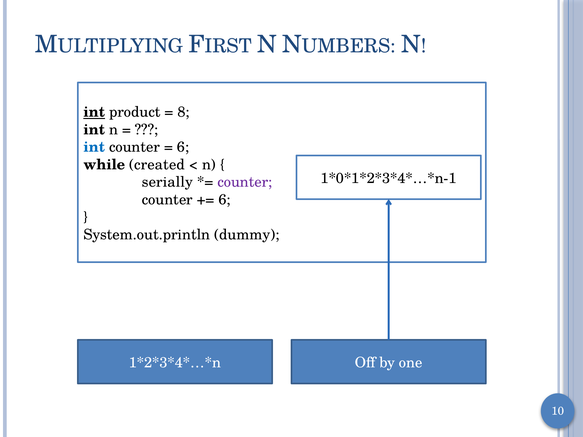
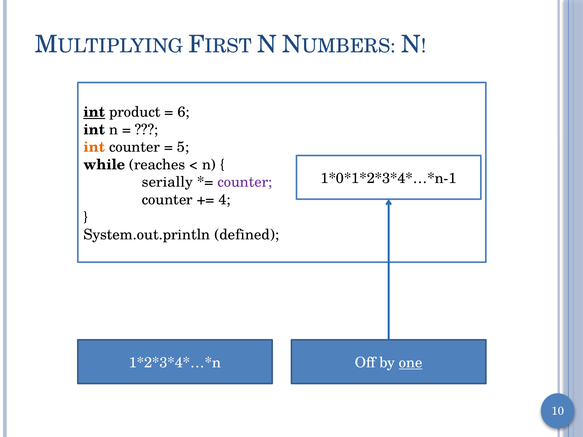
8: 8 -> 6
int at (94, 147) colour: blue -> orange
6 at (183, 147): 6 -> 5
created: created -> reaches
6 at (225, 200): 6 -> 4
dummy: dummy -> defined
one underline: none -> present
